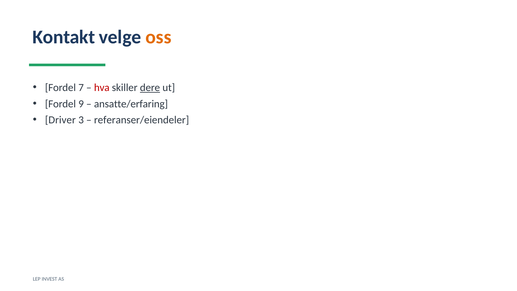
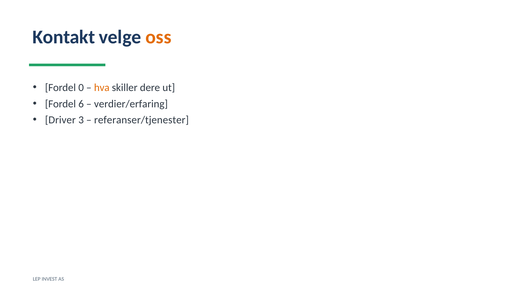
7: 7 -> 0
hva colour: red -> orange
dere underline: present -> none
9: 9 -> 6
ansatte/erfaring: ansatte/erfaring -> verdier/erfaring
referanser/eiendeler: referanser/eiendeler -> referanser/tjenester
